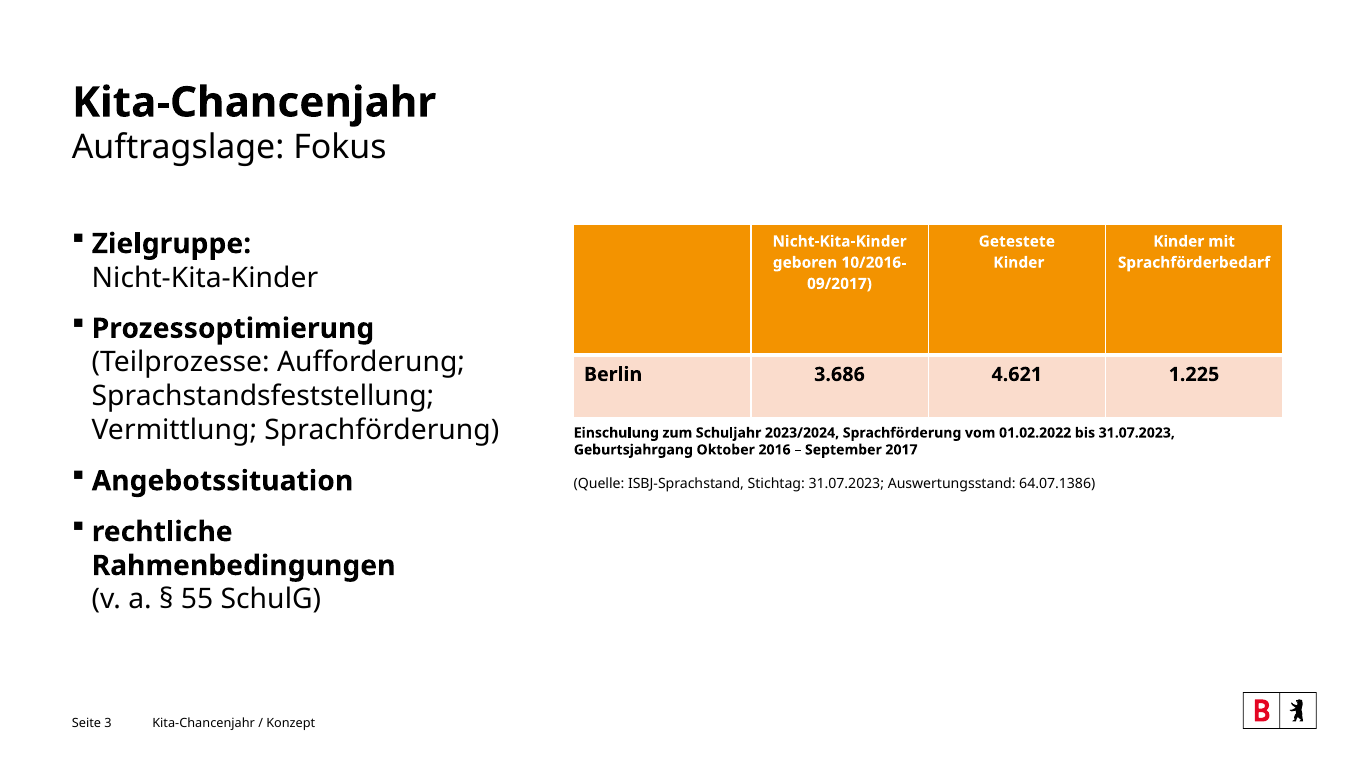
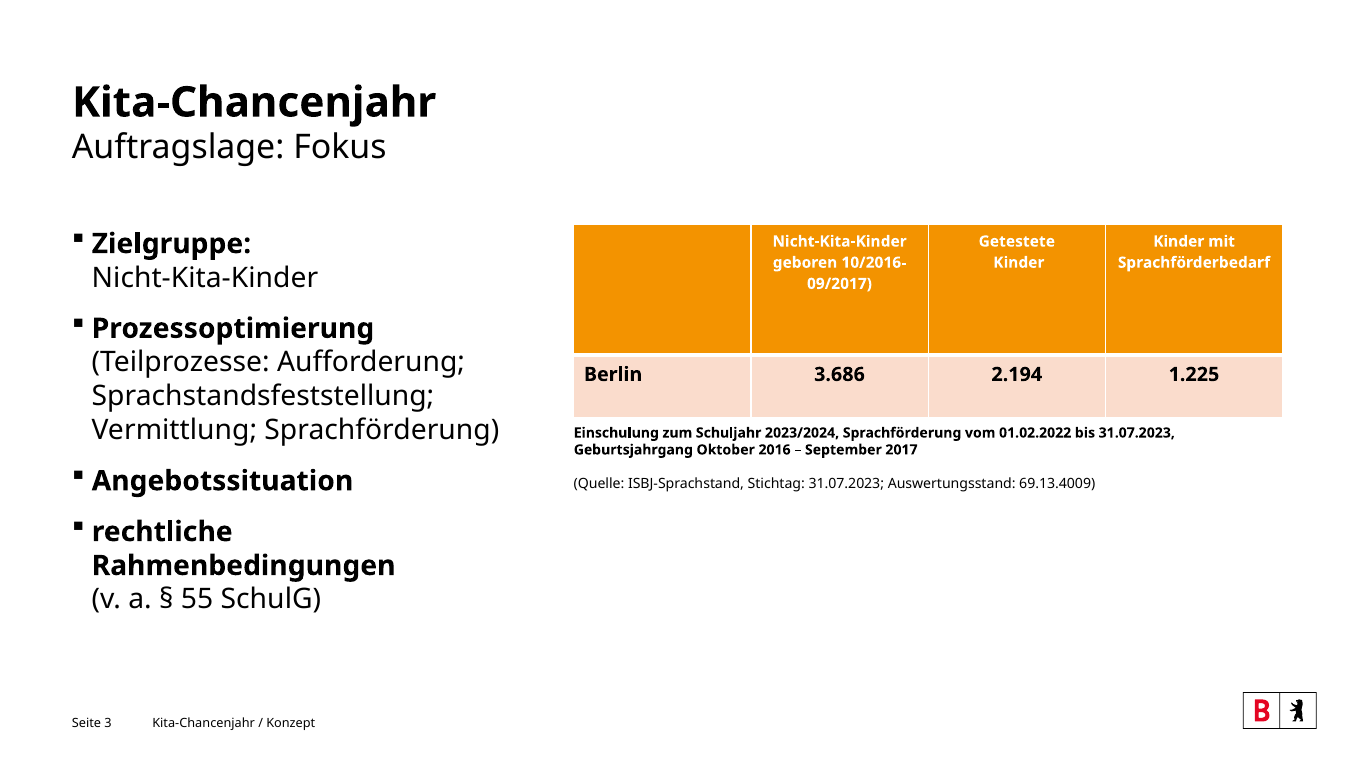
4.621: 4.621 -> 2.194
64.07.1386: 64.07.1386 -> 69.13.4009
